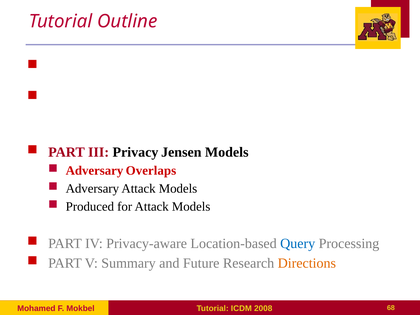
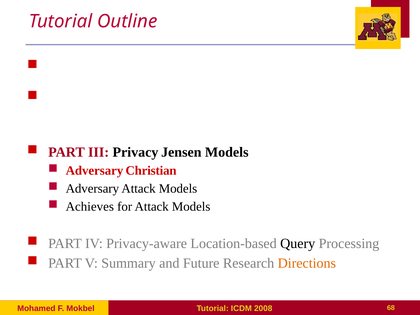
Overlaps: Overlaps -> Christian
Produced: Produced -> Achieves
Query colour: blue -> black
